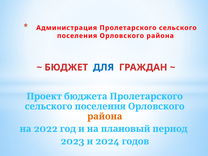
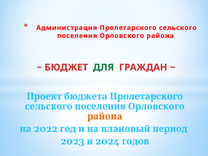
ДЛЯ colour: blue -> green
